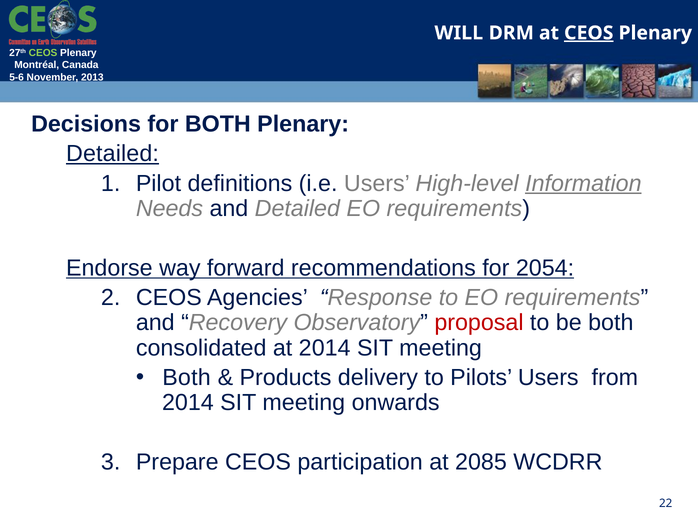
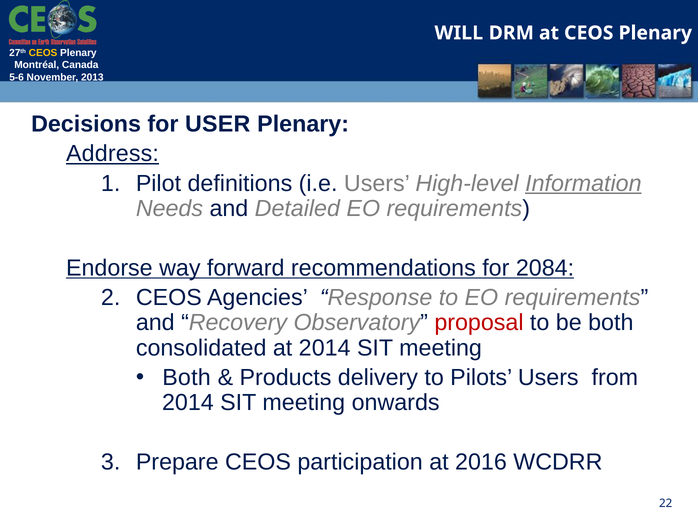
CEOS at (589, 33) underline: present -> none
CEOS at (43, 53) colour: light green -> yellow
for BOTH: BOTH -> USER
Detailed at (113, 154): Detailed -> Address
2054: 2054 -> 2084
2085: 2085 -> 2016
